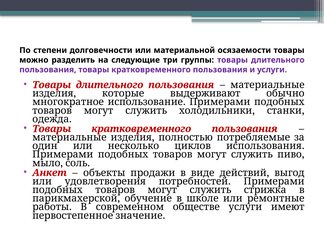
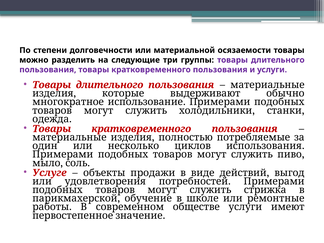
Анкет: Анкет -> Услуге
